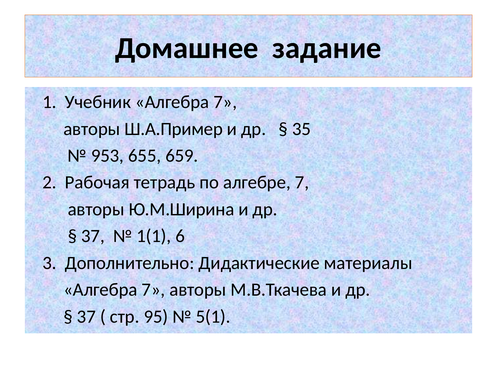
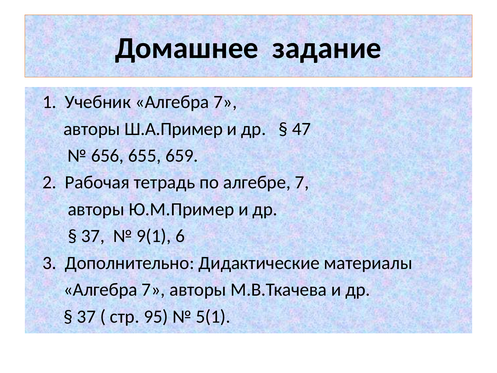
35: 35 -> 47
953: 953 -> 656
Ю.М.Ширина: Ю.М.Ширина -> Ю.М.Пример
1(1: 1(1 -> 9(1
